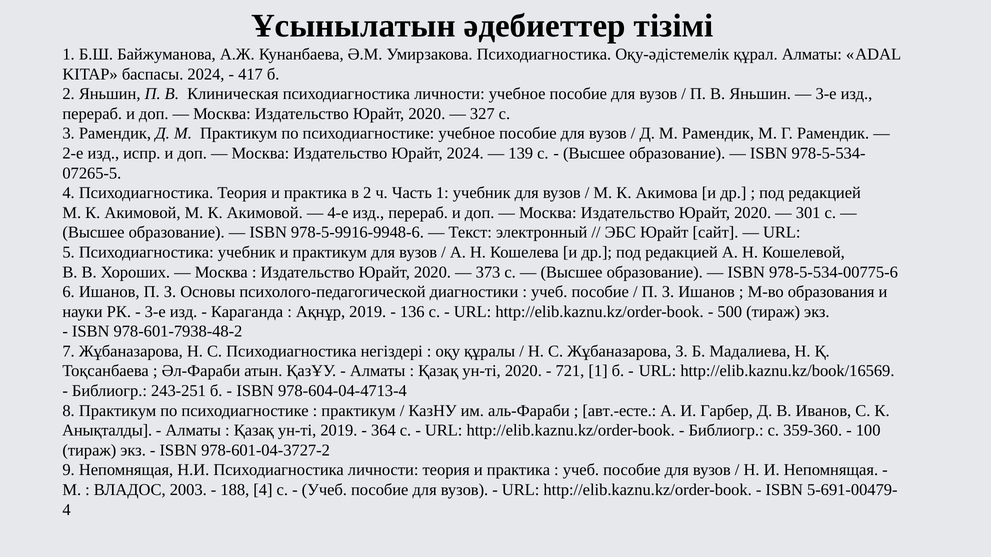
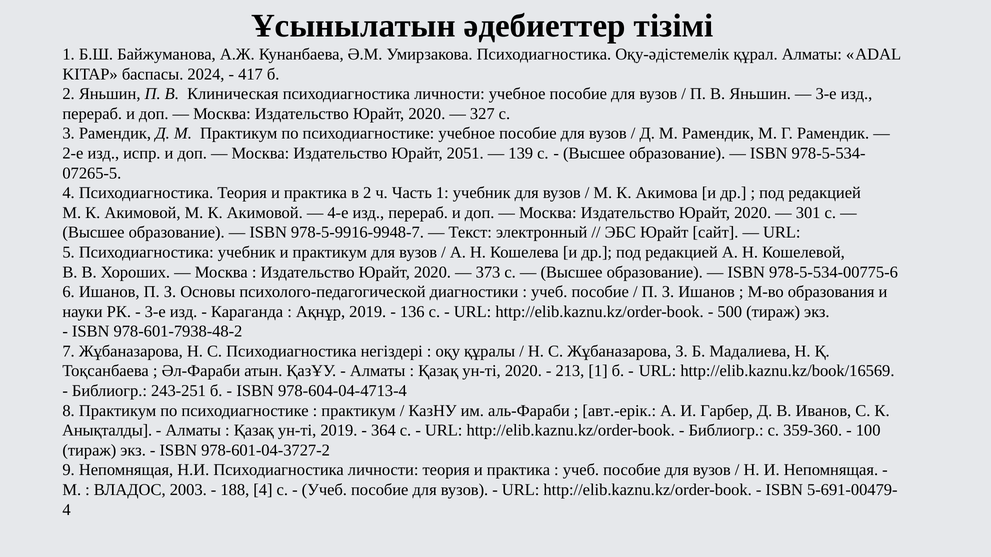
Юрайт 2024: 2024 -> 2051
978-5-9916-9948-6: 978-5-9916-9948-6 -> 978-5-9916-9948-7
721: 721 -> 213
авт.-есте: авт.-есте -> авт.-ерік
